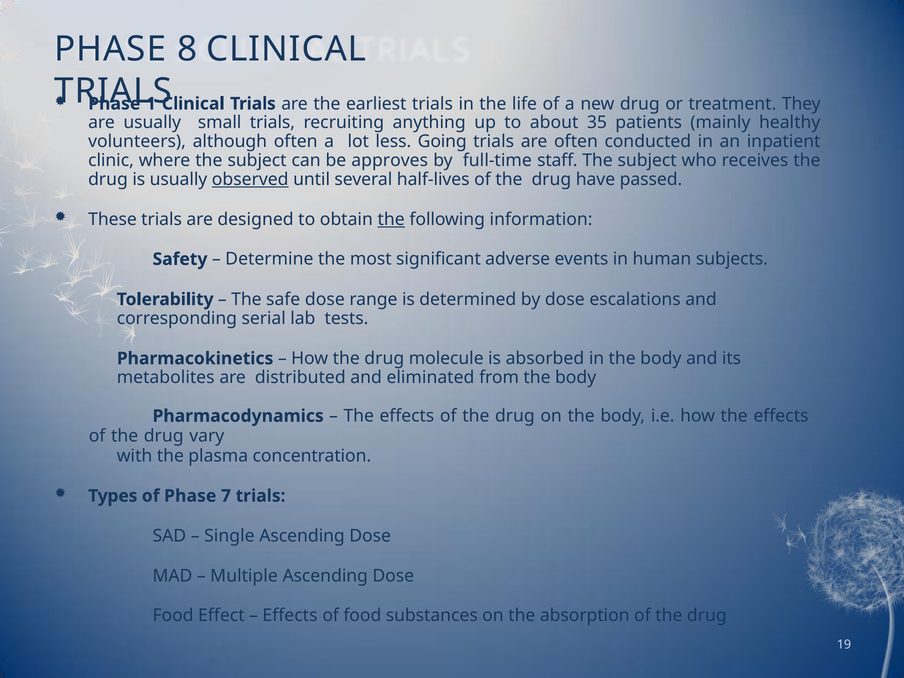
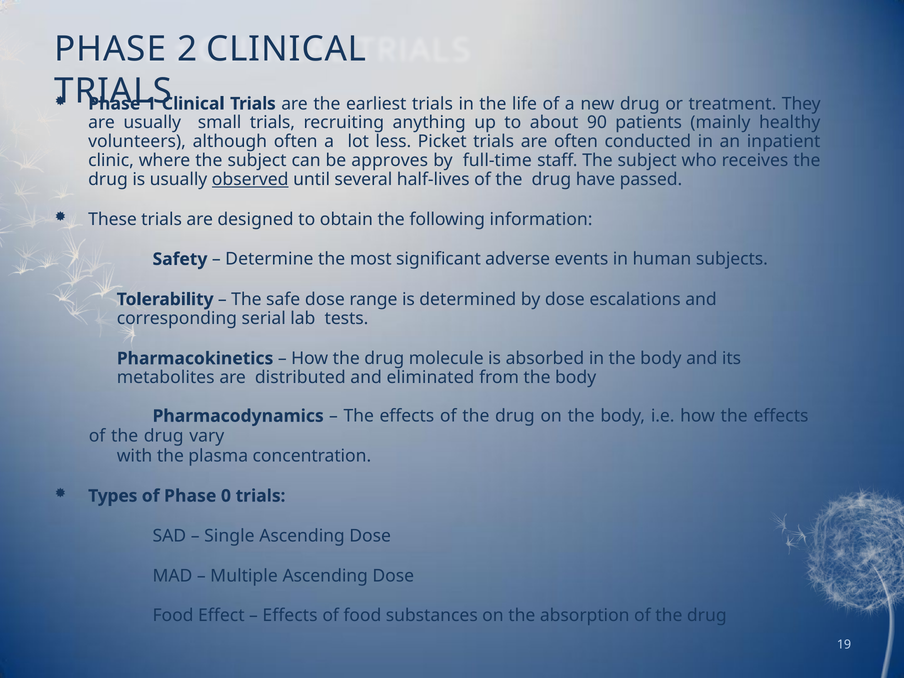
8: 8 -> 2
35: 35 -> 90
Going: Going -> Picket
the at (391, 219) underline: present -> none
7: 7 -> 0
